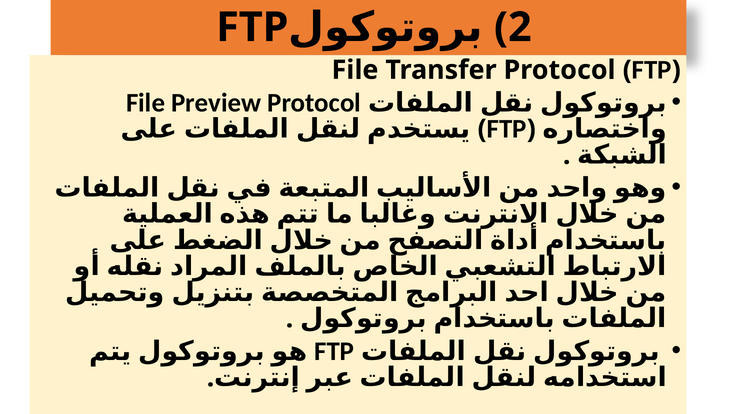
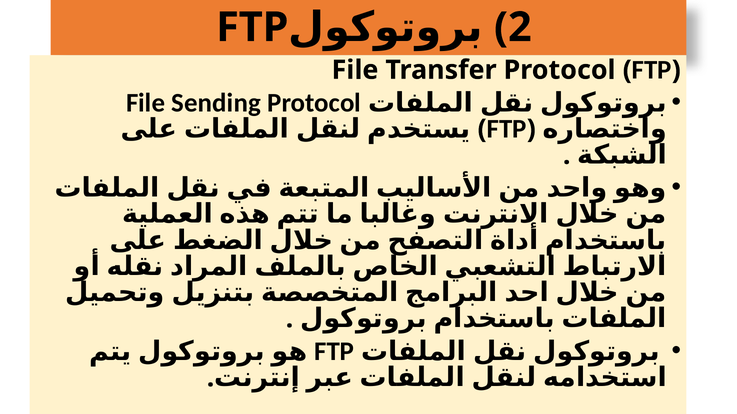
Preview: Preview -> Sending
